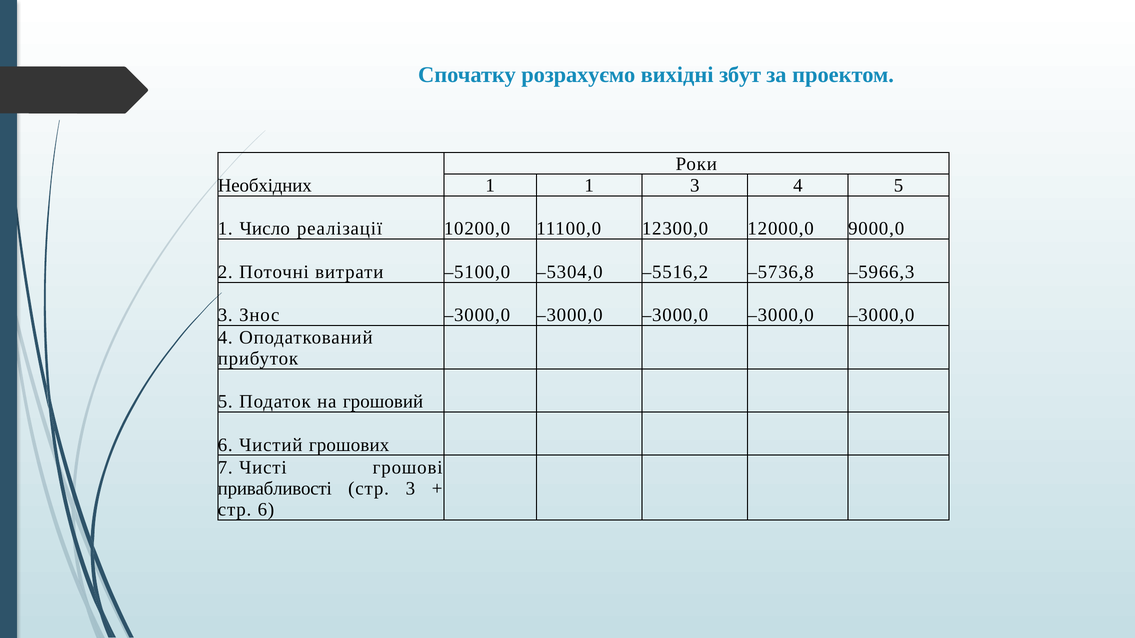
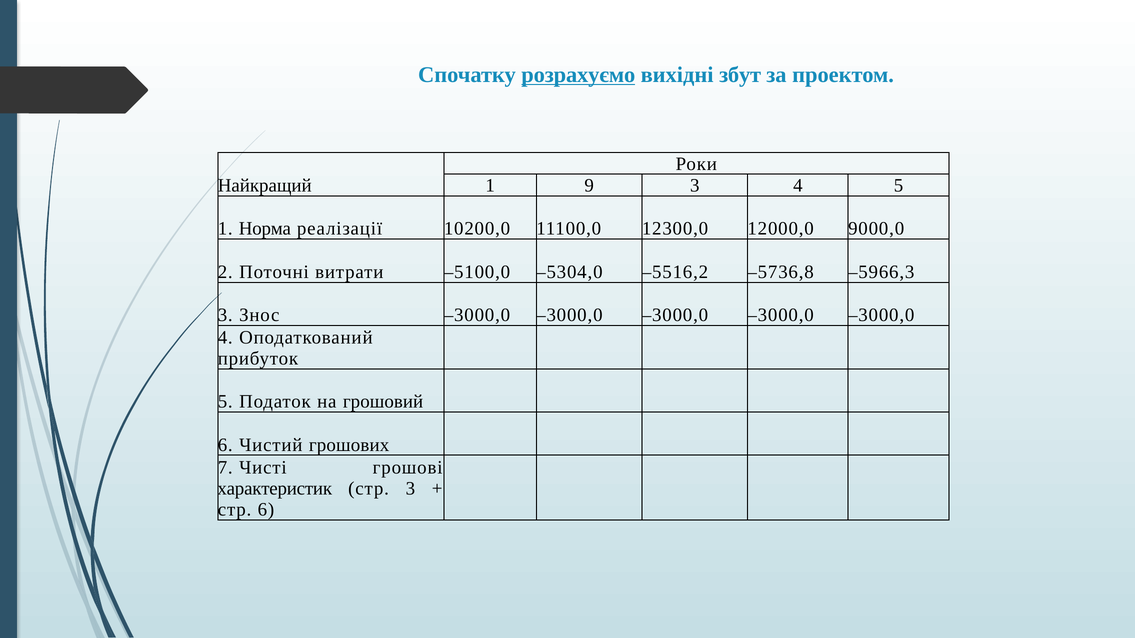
розрахуємо underline: none -> present
Необхідних: Необхідних -> Найкращий
1 1: 1 -> 9
Число: Число -> Норма
привабливості: привабливості -> характеристик
